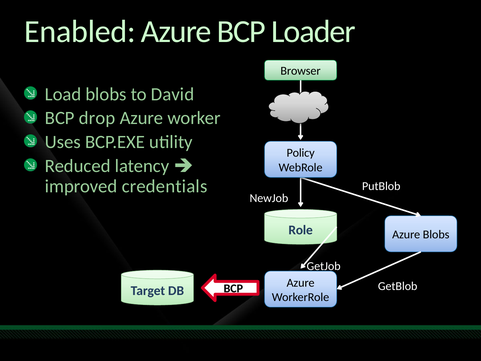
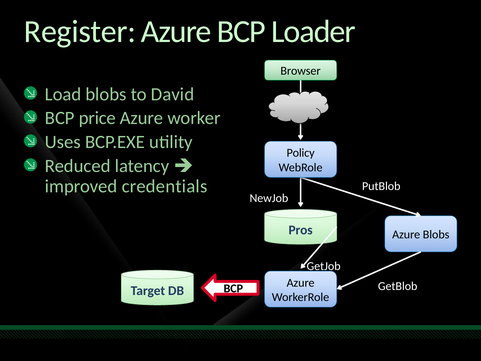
Enabled: Enabled -> Register
drop: drop -> price
Role: Role -> Pros
